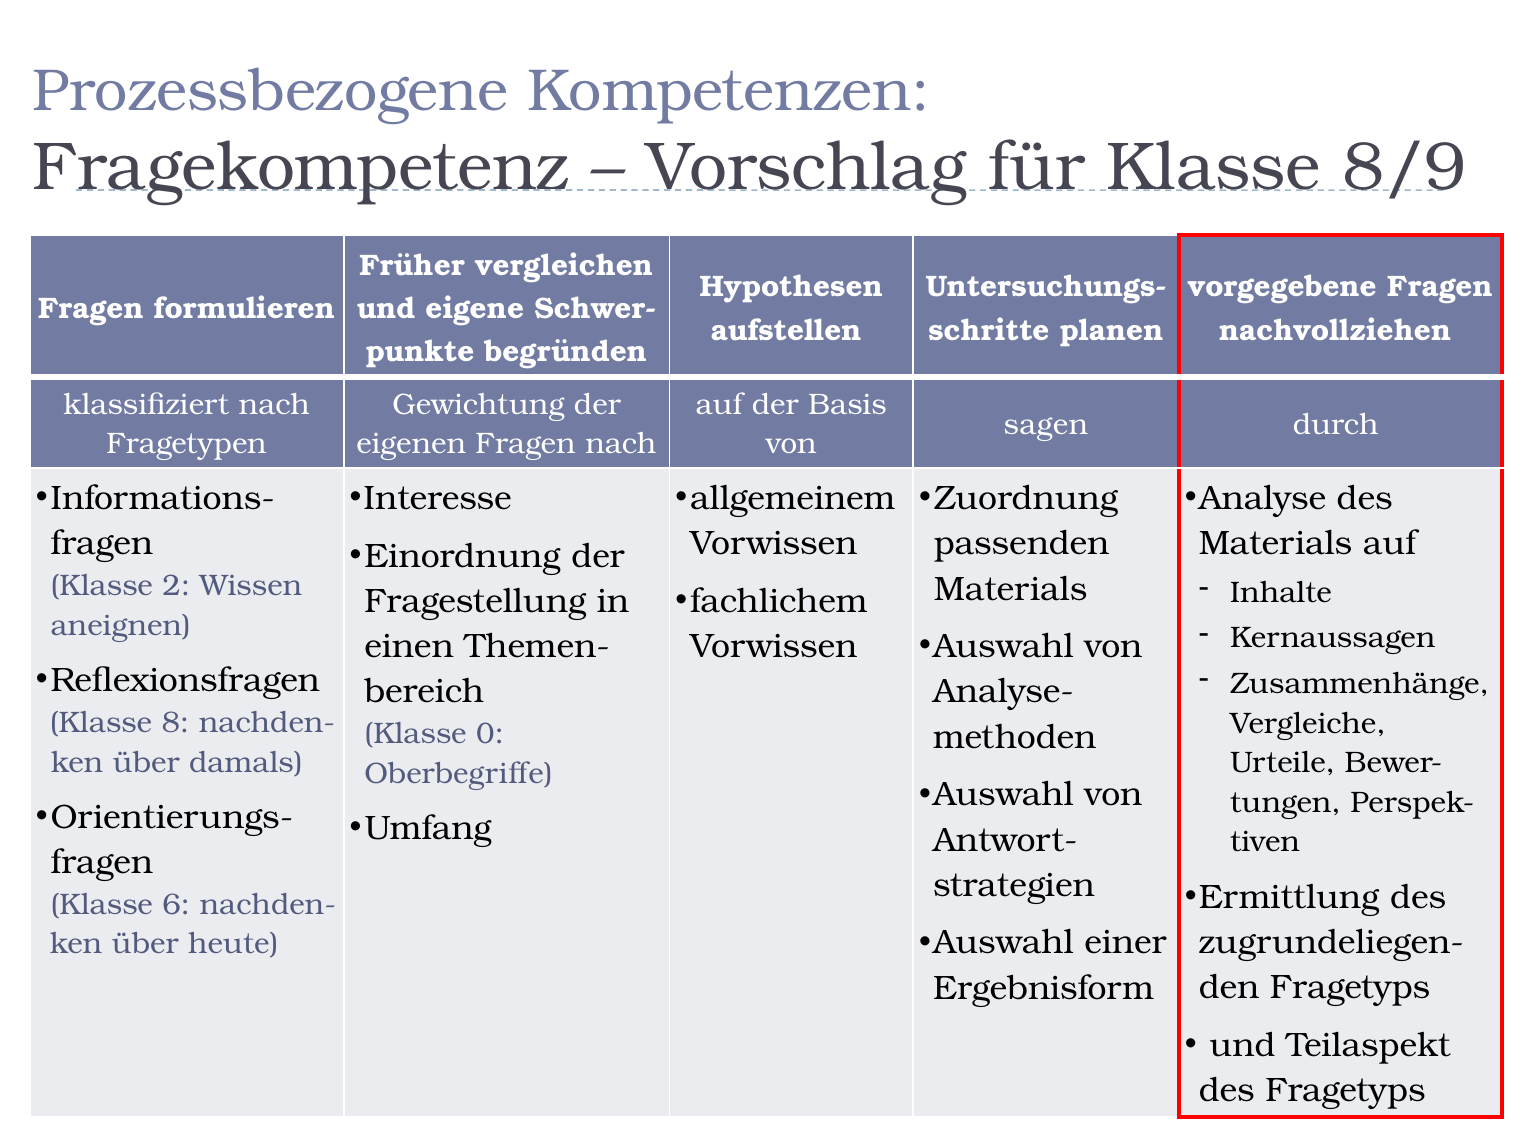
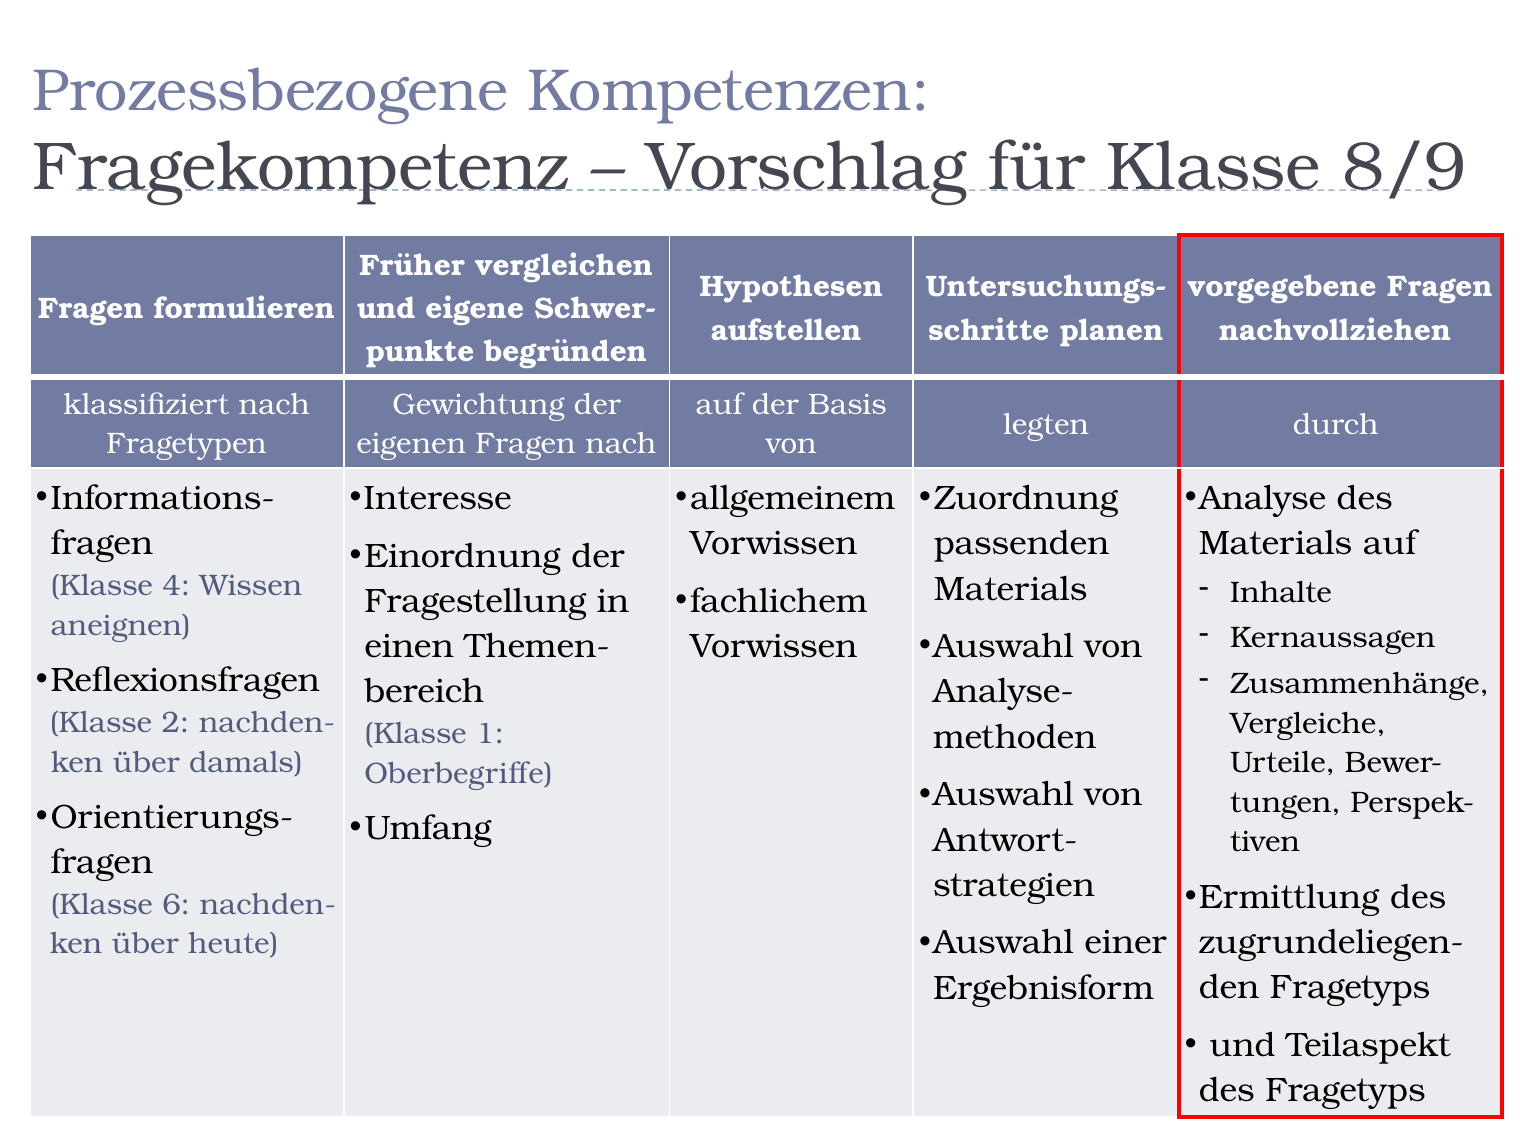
sagen: sagen -> legten
2: 2 -> 4
8: 8 -> 2
0: 0 -> 1
